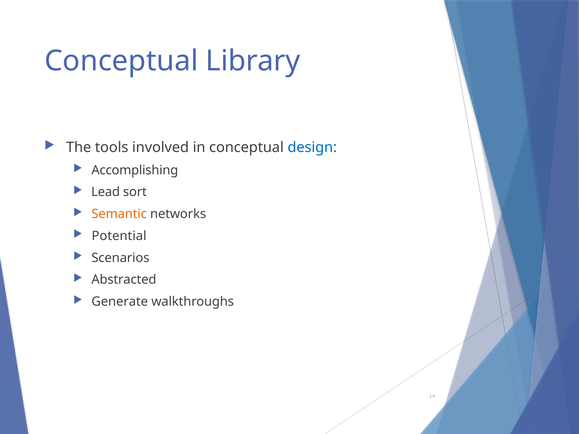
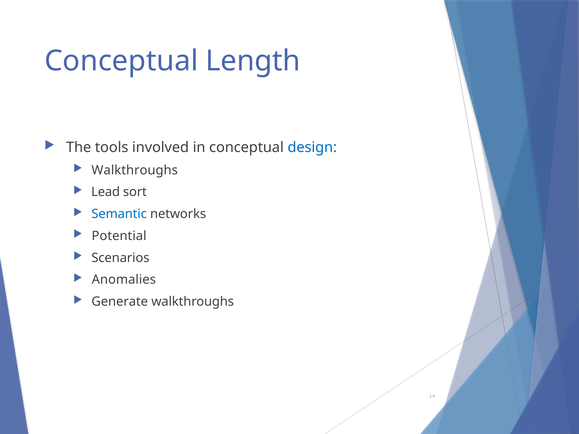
Library: Library -> Length
Accomplishing at (135, 170): Accomplishing -> Walkthroughs
Semantic colour: orange -> blue
Abstracted: Abstracted -> Anomalies
